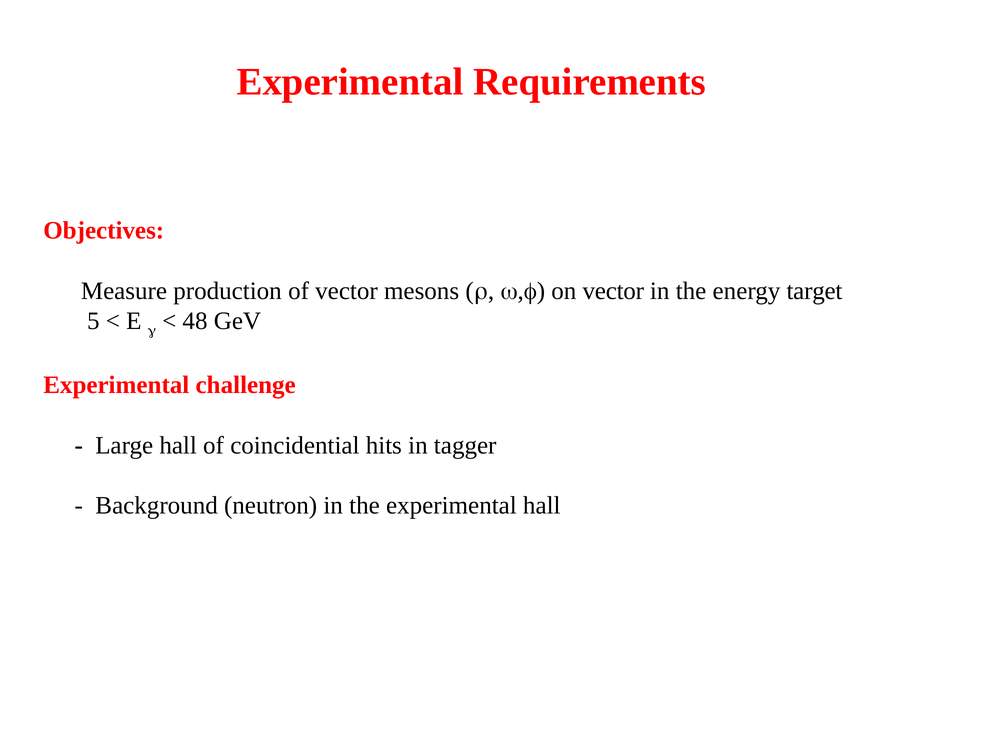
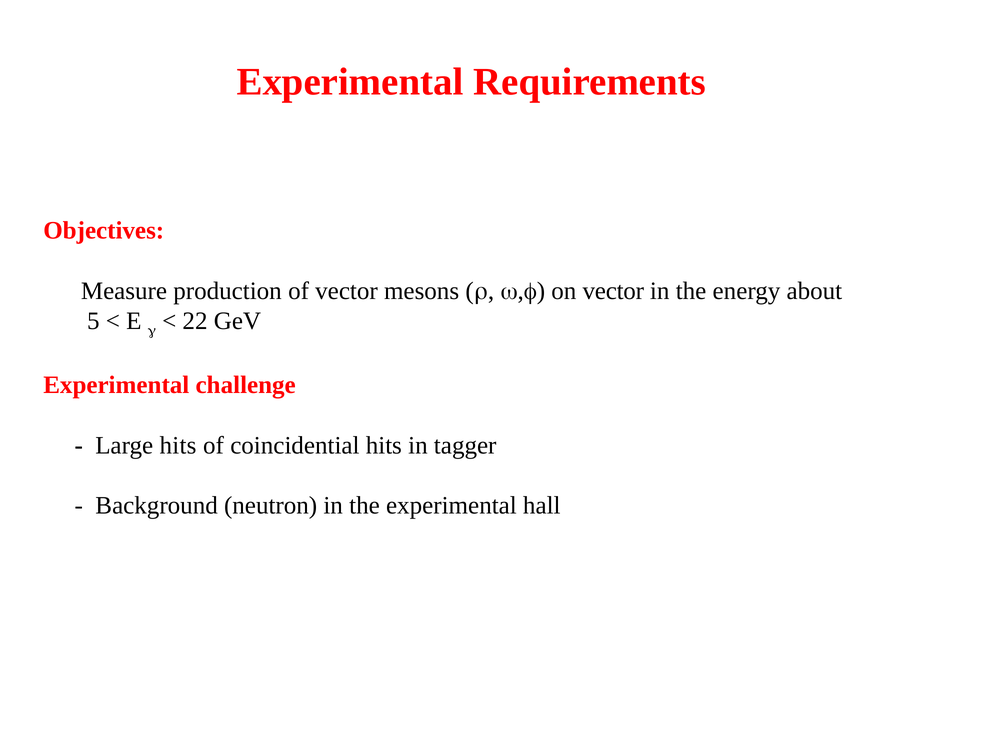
target: target -> about
48: 48 -> 22
Large hall: hall -> hits
